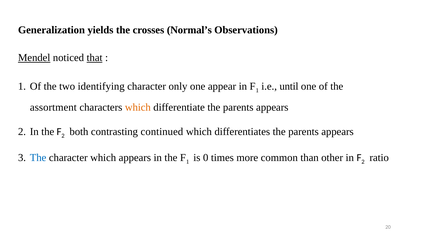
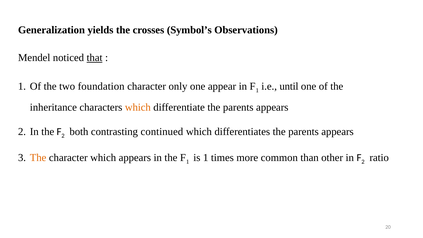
Normal’s: Normal’s -> Symbol’s
Mendel underline: present -> none
identifying: identifying -> foundation
assortment: assortment -> inheritance
The at (38, 158) colour: blue -> orange
is 0: 0 -> 1
